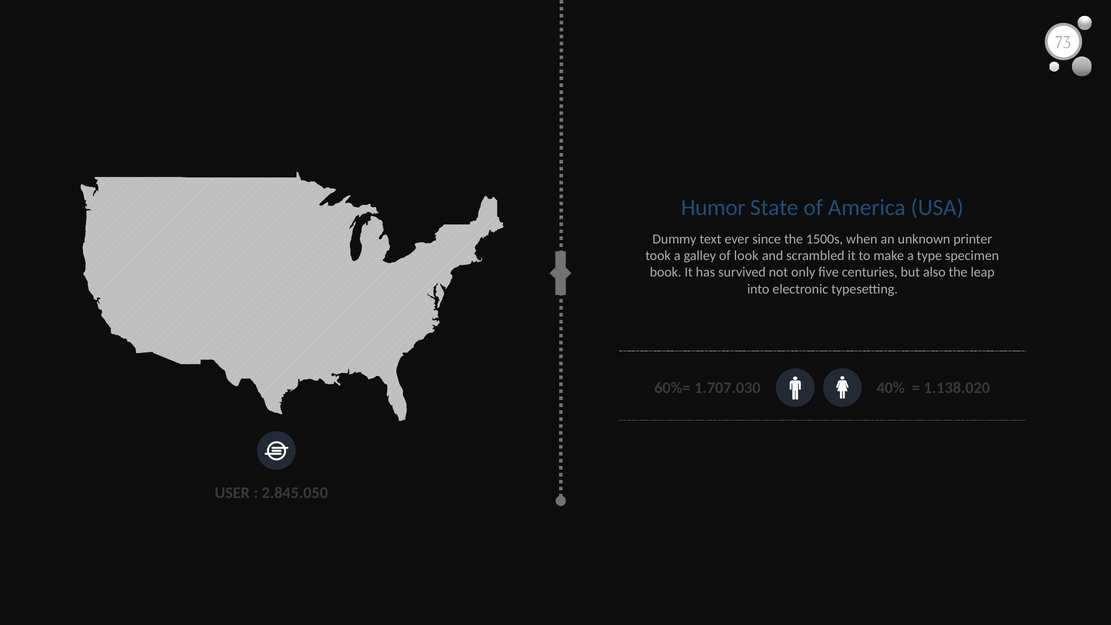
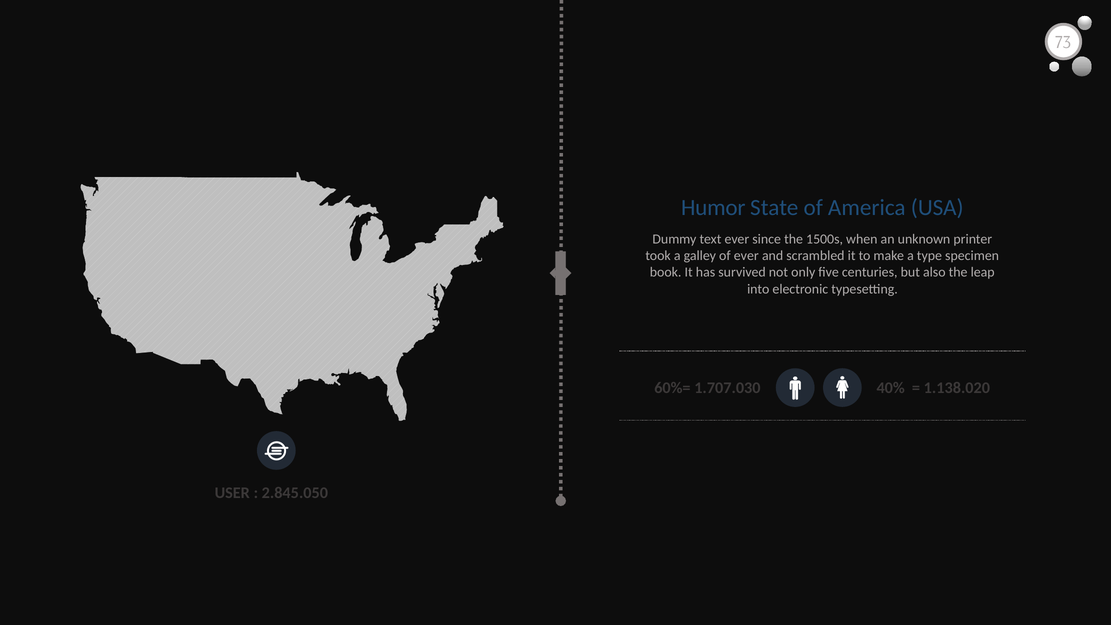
of look: look -> ever
